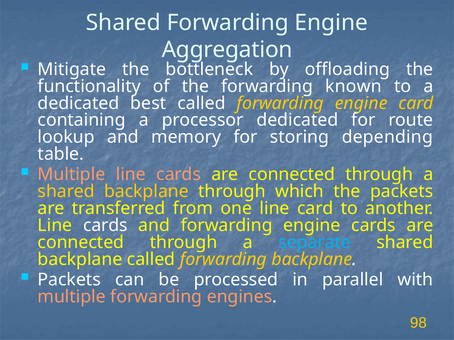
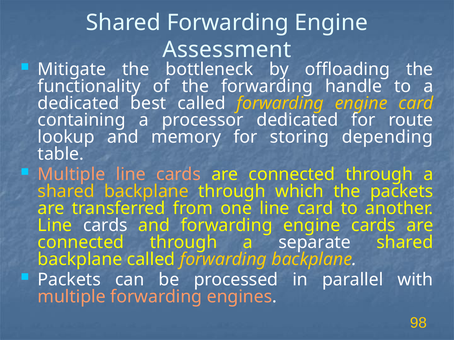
Aggregation: Aggregation -> Assessment
known: known -> handle
separate colour: light blue -> white
